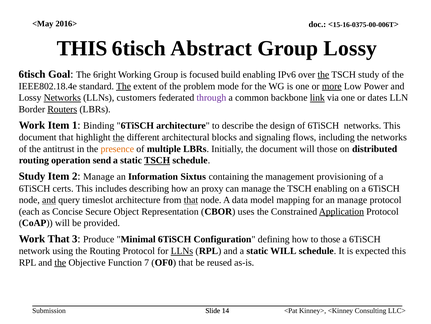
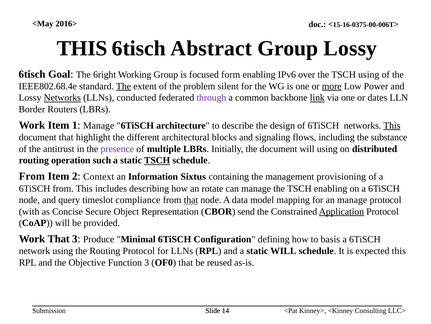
build: build -> form
the at (323, 74) underline: present -> none
TSCH study: study -> using
IEEE802.18.4e: IEEE802.18.4e -> IEEE802.68.4e
mode: mode -> silent
customers: customers -> conducted
Routers underline: present -> none
1 Binding: Binding -> Manage
This at (392, 125) underline: none -> present
the at (119, 137) underline: present -> none
the networks: networks -> substance
presence colour: orange -> purple
will those: those -> using
send: send -> such
Study at (32, 176): Study -> From
2 Manage: Manage -> Context
6TiSCH certs: certs -> from
proxy: proxy -> rotate
and at (49, 200) underline: present -> none
timeslot architecture: architecture -> compliance
each: each -> with
uses: uses -> send
to those: those -> basis
LLNs at (182, 251) underline: present -> none
the at (60, 262) underline: present -> none
Function 7: 7 -> 3
